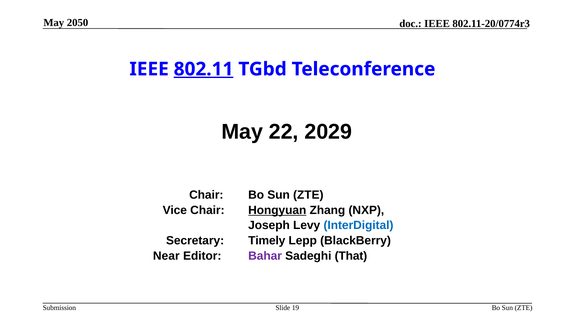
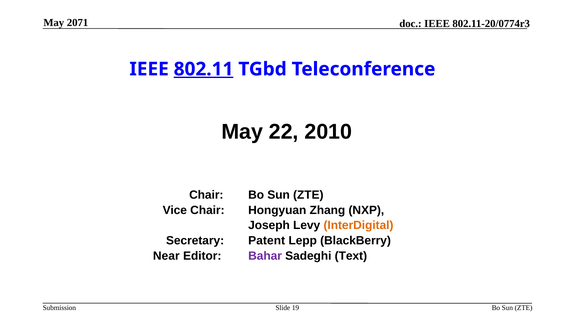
2050: 2050 -> 2071
2029: 2029 -> 2010
Hongyuan underline: present -> none
InterDigital colour: blue -> orange
Timely: Timely -> Patent
That: That -> Text
